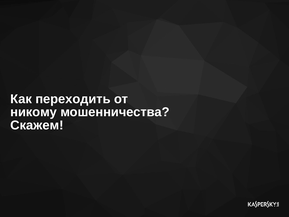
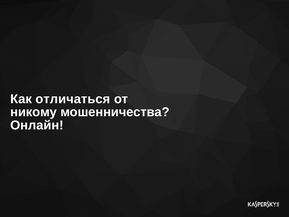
переходить: переходить -> отличаться
Скажем: Скажем -> Онлайн
